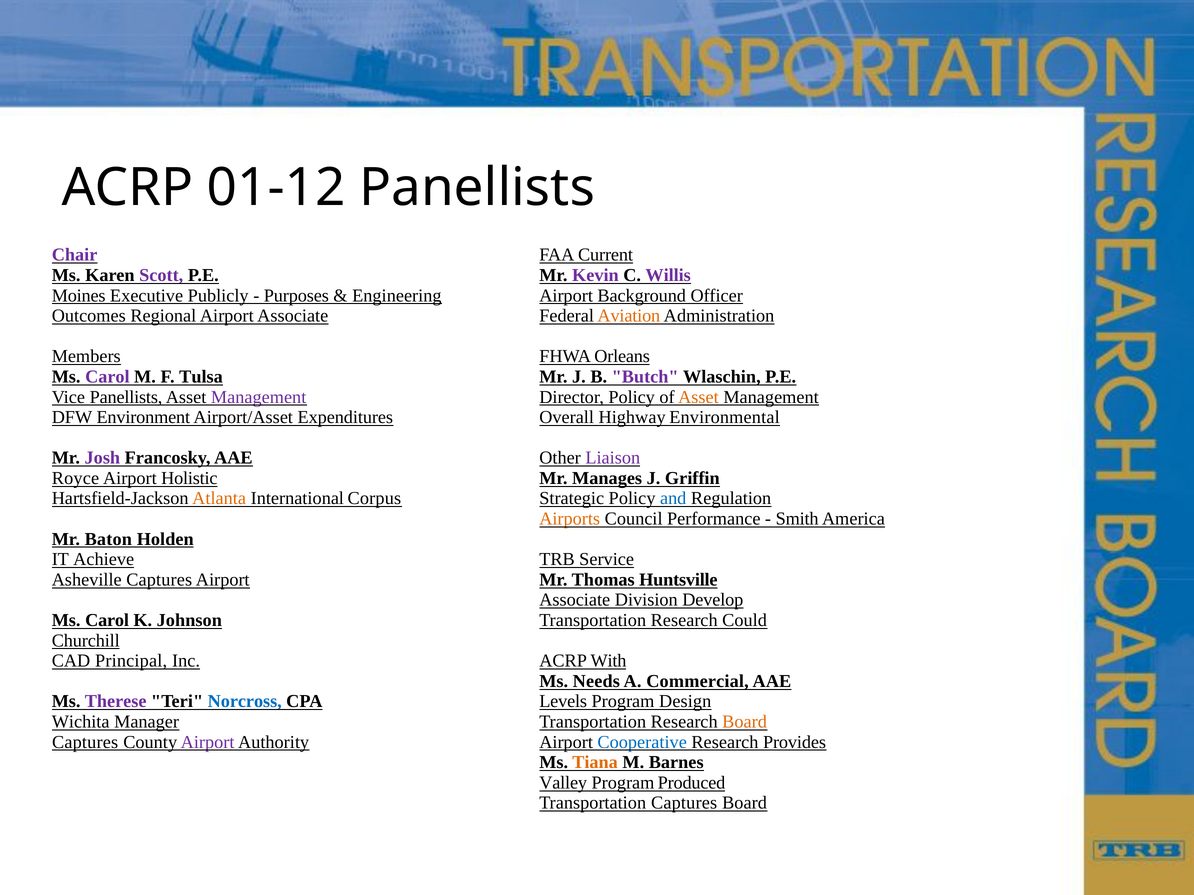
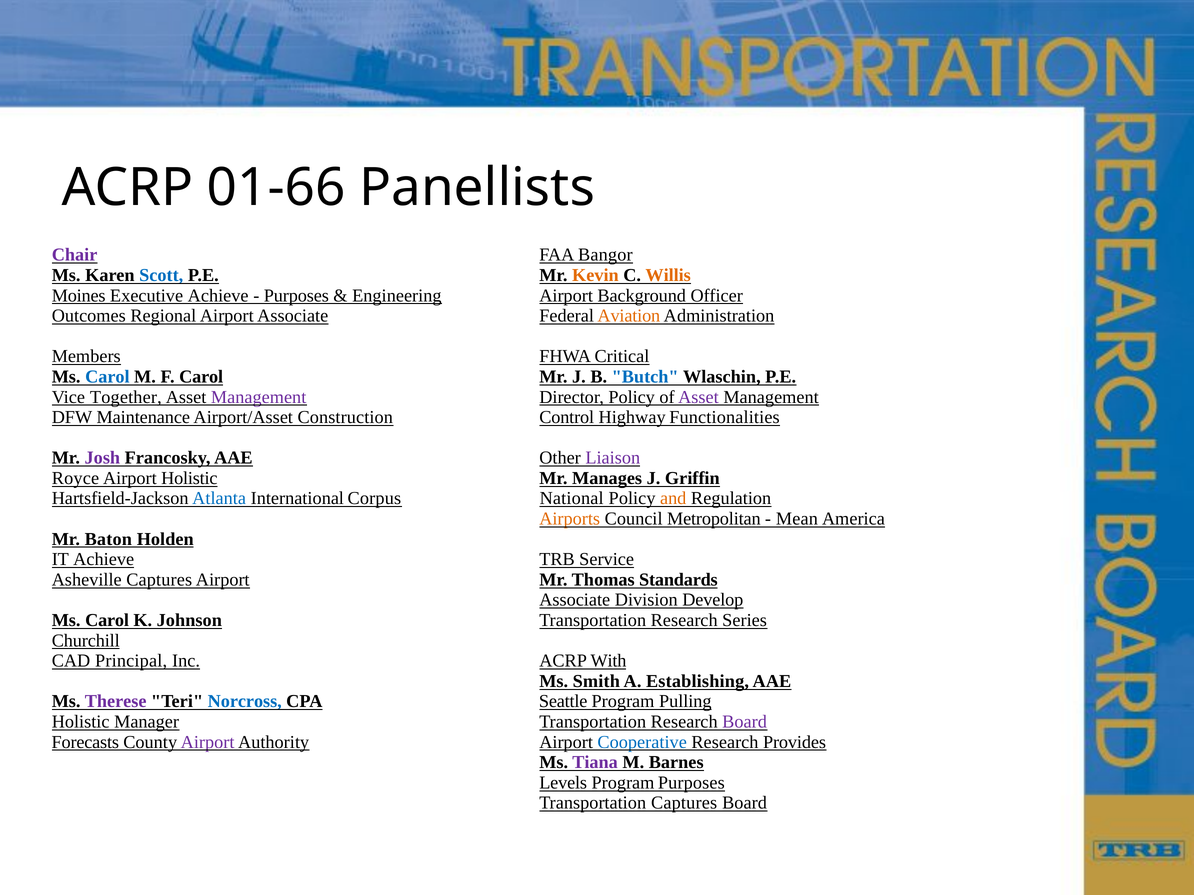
01-12: 01-12 -> 01-66
Current: Current -> Bangor
Scott colour: purple -> blue
Kevin colour: purple -> orange
Willis colour: purple -> orange
Executive Publicly: Publicly -> Achieve
Orleans: Orleans -> Critical
Carol at (107, 377) colour: purple -> blue
F Tulsa: Tulsa -> Carol
Butch colour: purple -> blue
Vice Panellists: Panellists -> Together
Asset at (698, 397) colour: orange -> purple
Environment: Environment -> Maintenance
Expenditures: Expenditures -> Construction
Overall: Overall -> Control
Environmental: Environmental -> Functionalities
Atlanta colour: orange -> blue
Strategic: Strategic -> National
and colour: blue -> orange
Performance: Performance -> Metropolitan
Smith: Smith -> Mean
Huntsville: Huntsville -> Standards
Could: Could -> Series
Needs: Needs -> Smith
Commercial: Commercial -> Establishing
Levels: Levels -> Seattle
Design: Design -> Pulling
Wichita at (81, 722): Wichita -> Holistic
Board at (745, 722) colour: orange -> purple
Captures at (85, 742): Captures -> Forecasts
Tiana colour: orange -> purple
Valley: Valley -> Levels
Program Produced: Produced -> Purposes
